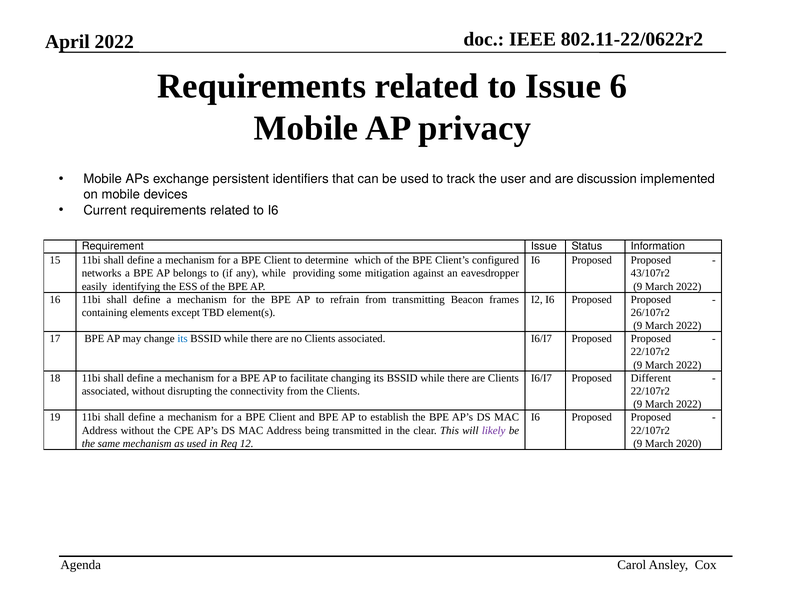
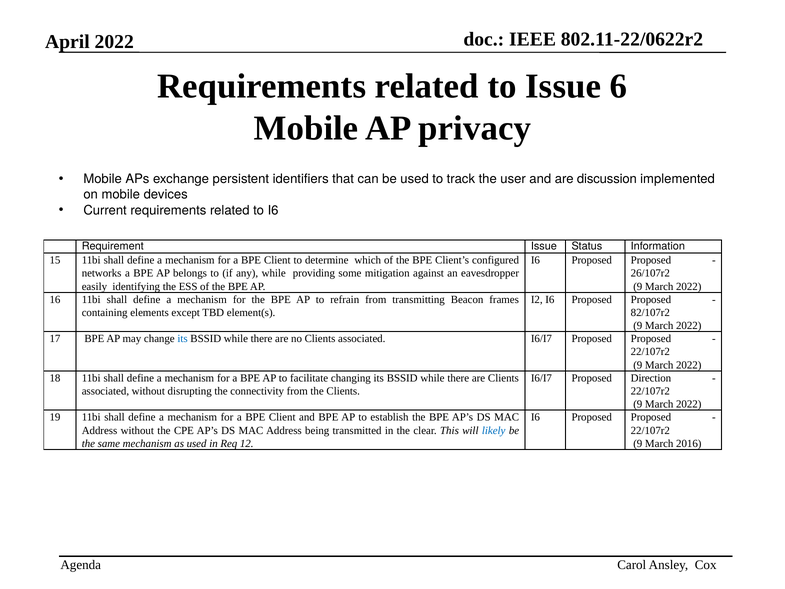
43/107r2: 43/107r2 -> 26/107r2
26/107r2: 26/107r2 -> 82/107r2
Different: Different -> Direction
likely colour: purple -> blue
2020: 2020 -> 2016
